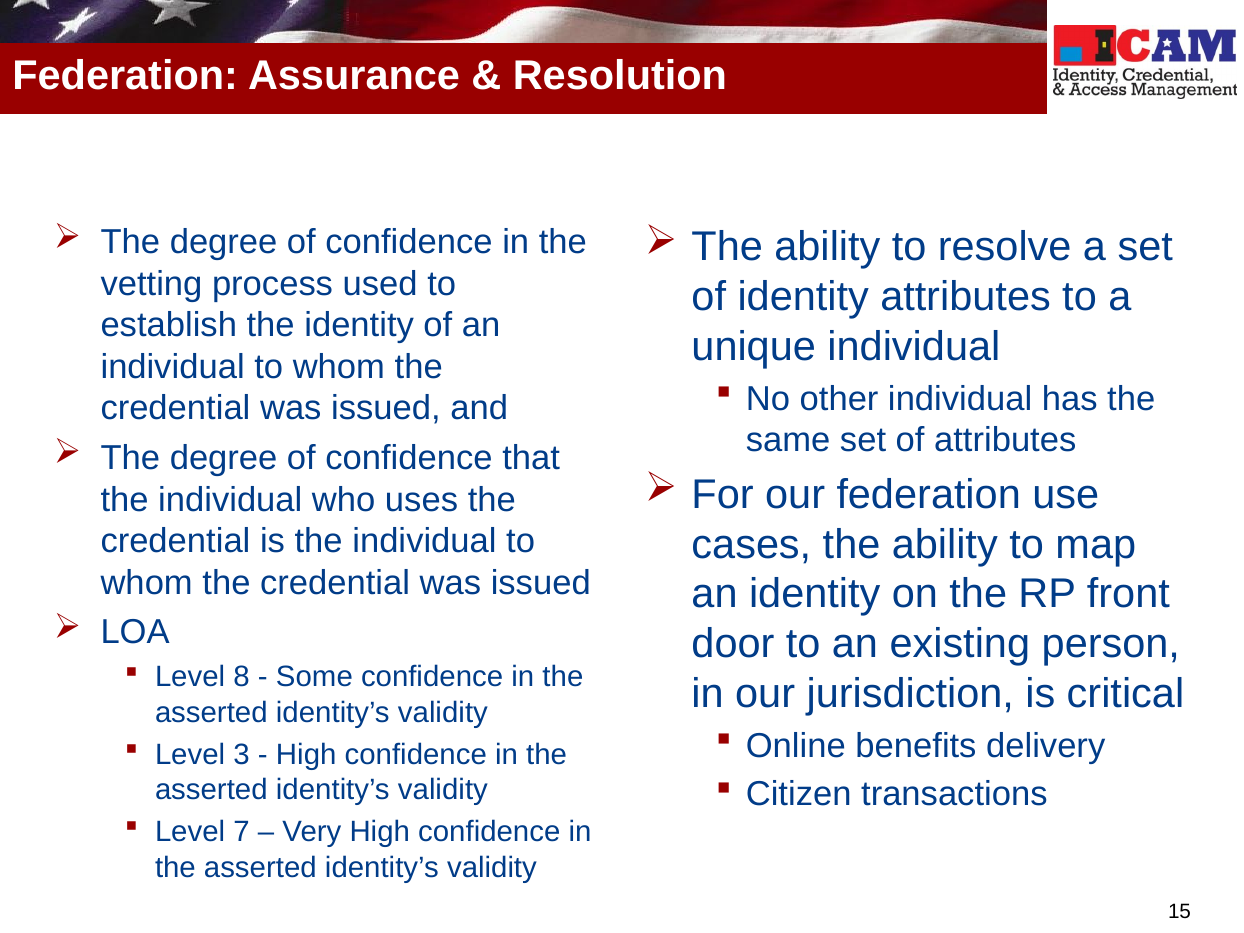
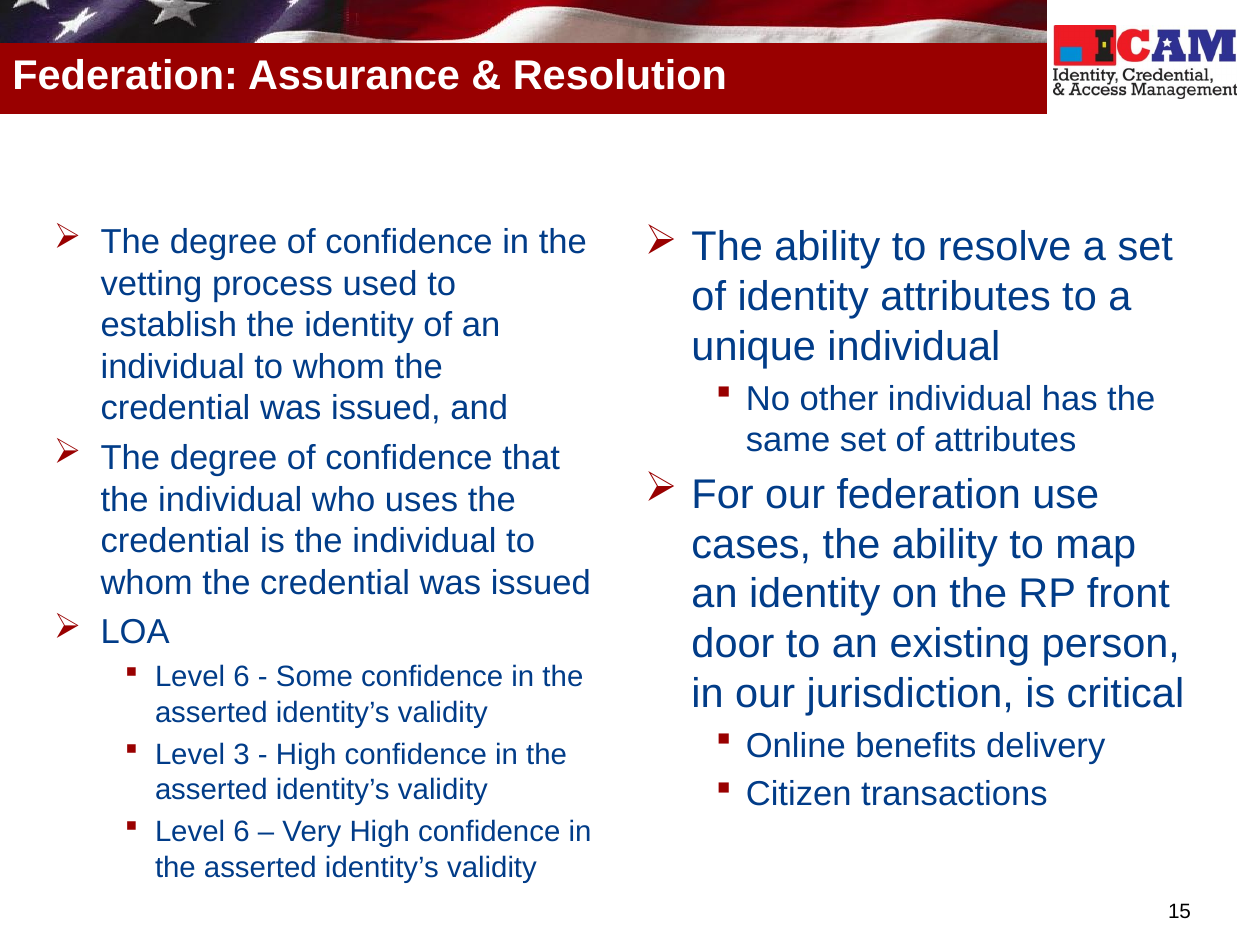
8 at (241, 677): 8 -> 6
7 at (241, 832): 7 -> 6
